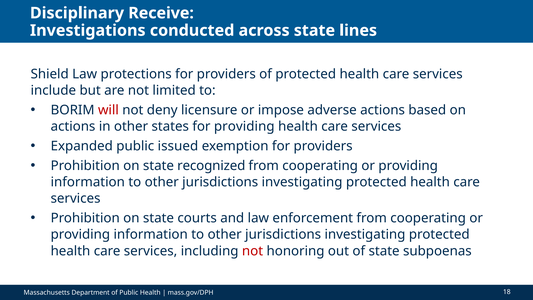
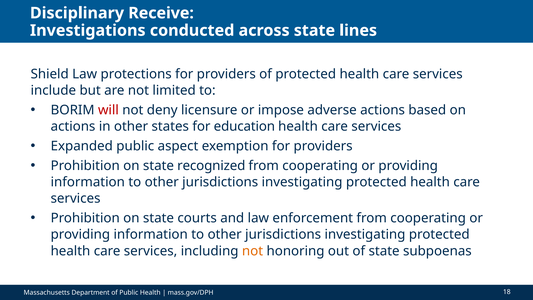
for providing: providing -> education
issued: issued -> aspect
not at (253, 251) colour: red -> orange
